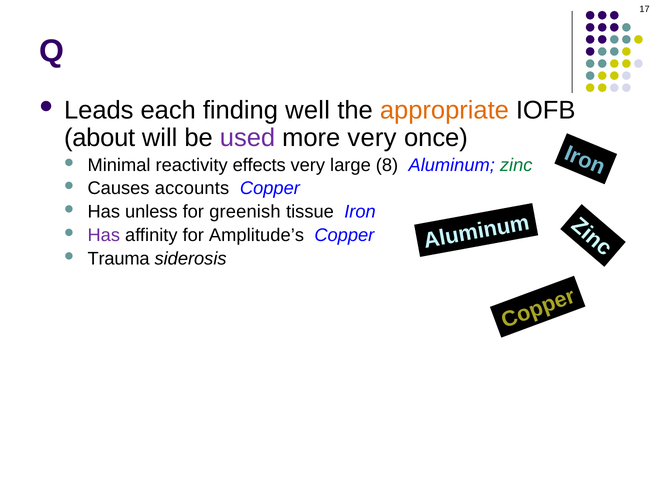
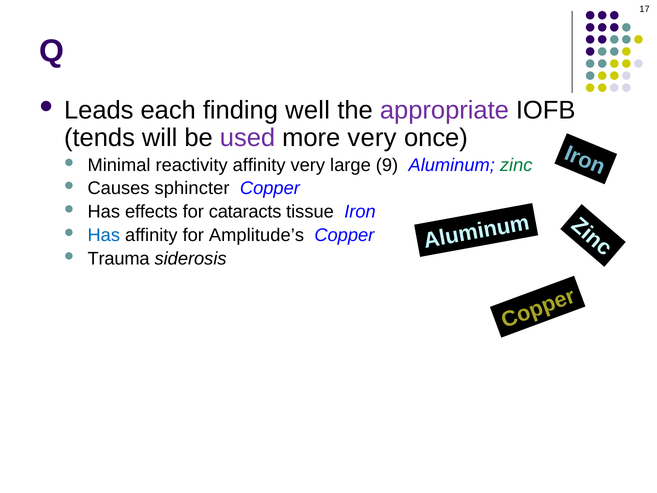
appropriate colour: orange -> purple
about: about -> tends
reactivity effects: effects -> affinity
8: 8 -> 9
accounts: accounts -> sphincter
unless: unless -> effects
greenish: greenish -> cataracts
Has at (104, 235) colour: purple -> blue
